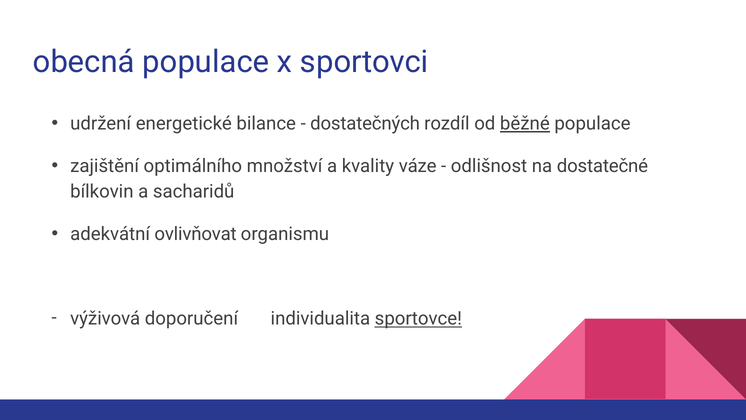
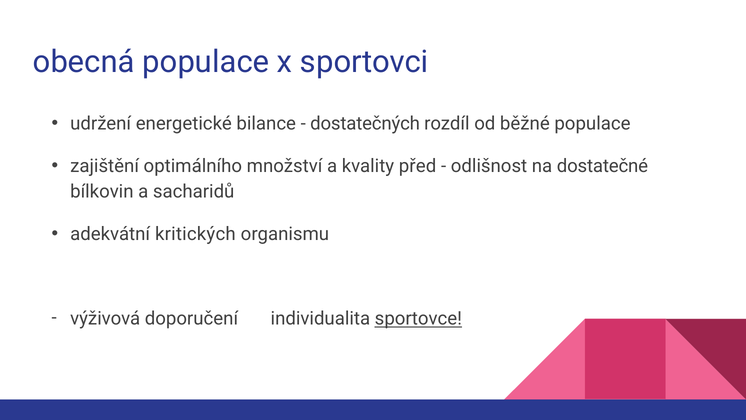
běžné underline: present -> none
váze: váze -> před
ovlivňovat: ovlivňovat -> kritických
